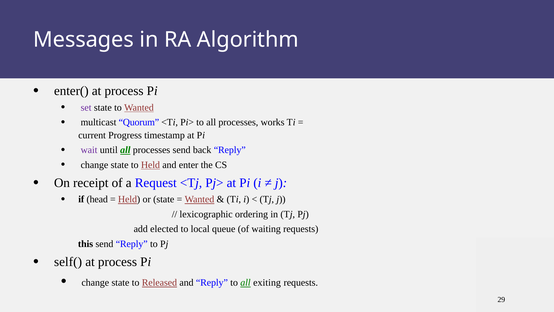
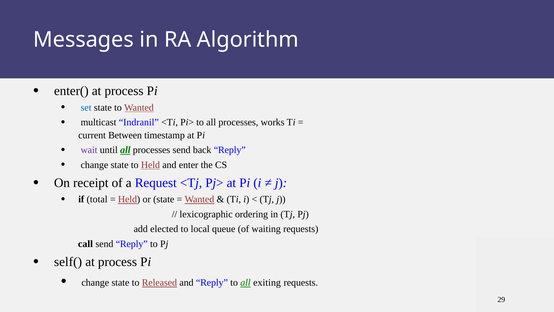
set colour: purple -> blue
Quorum: Quorum -> Indranil
Progress: Progress -> Between
head: head -> total
this: this -> call
